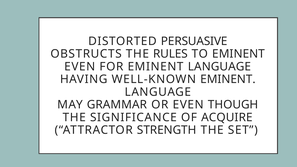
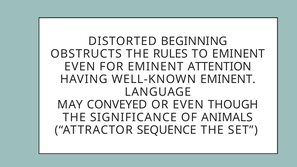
PERSUASIVE: PERSUASIVE -> BEGINNING
FOR EMINENT LANGUAGE: LANGUAGE -> ATTENTION
GRAMMAR: GRAMMAR -> CONVEYED
ACQUIRE: ACQUIRE -> ANIMALS
STRENGTH: STRENGTH -> SEQUENCE
